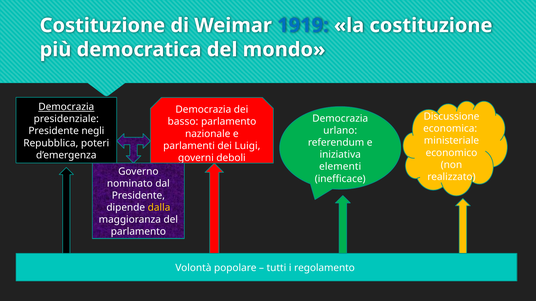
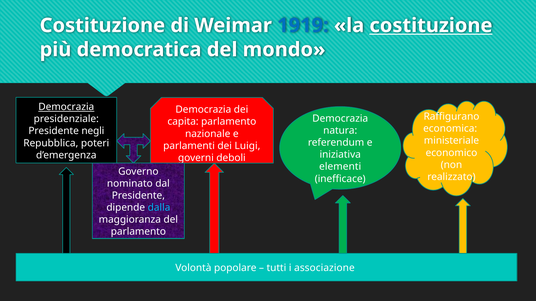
costituzione at (431, 26) underline: none -> present
Discussione: Discussione -> Raffigurano
basso: basso -> capita
urlano: urlano -> natura
dalla colour: yellow -> light blue
regolamento: regolamento -> associazione
